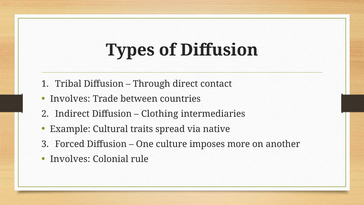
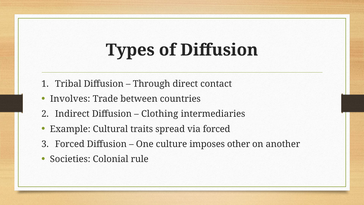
via native: native -> forced
more: more -> other
Involves at (70, 159): Involves -> Societies
